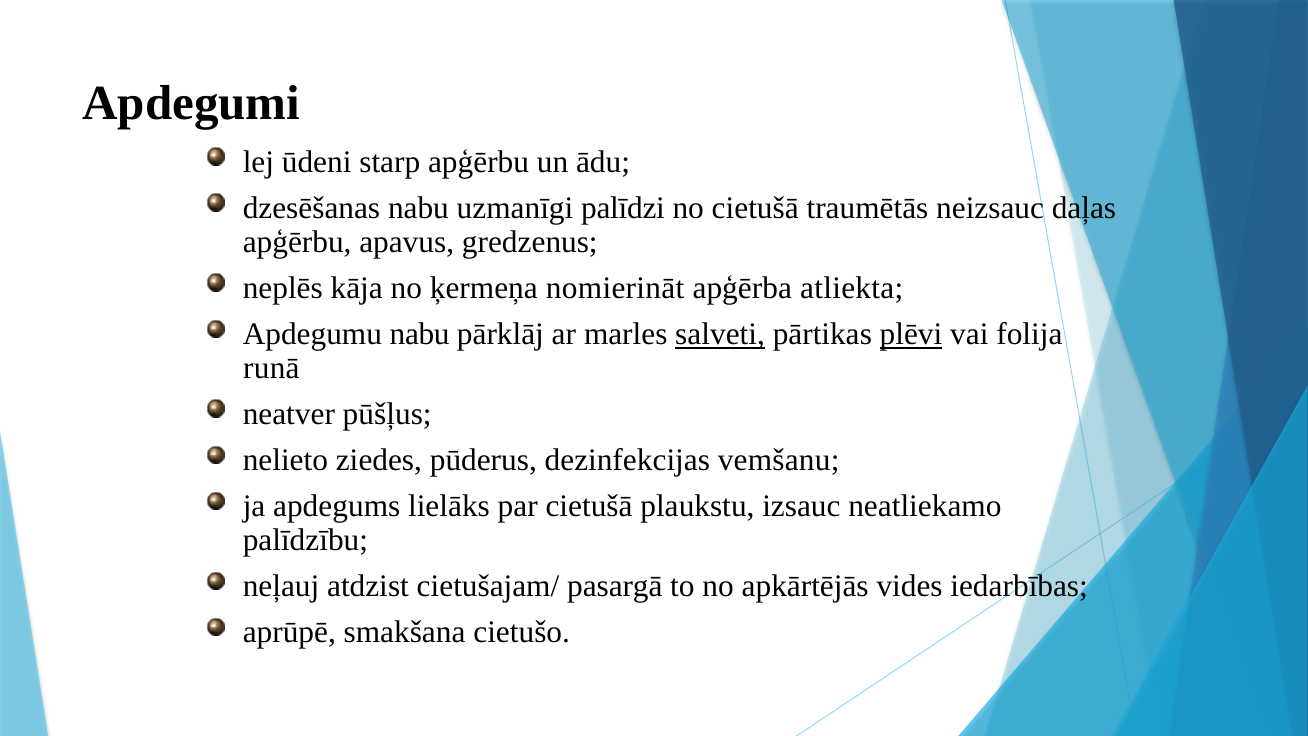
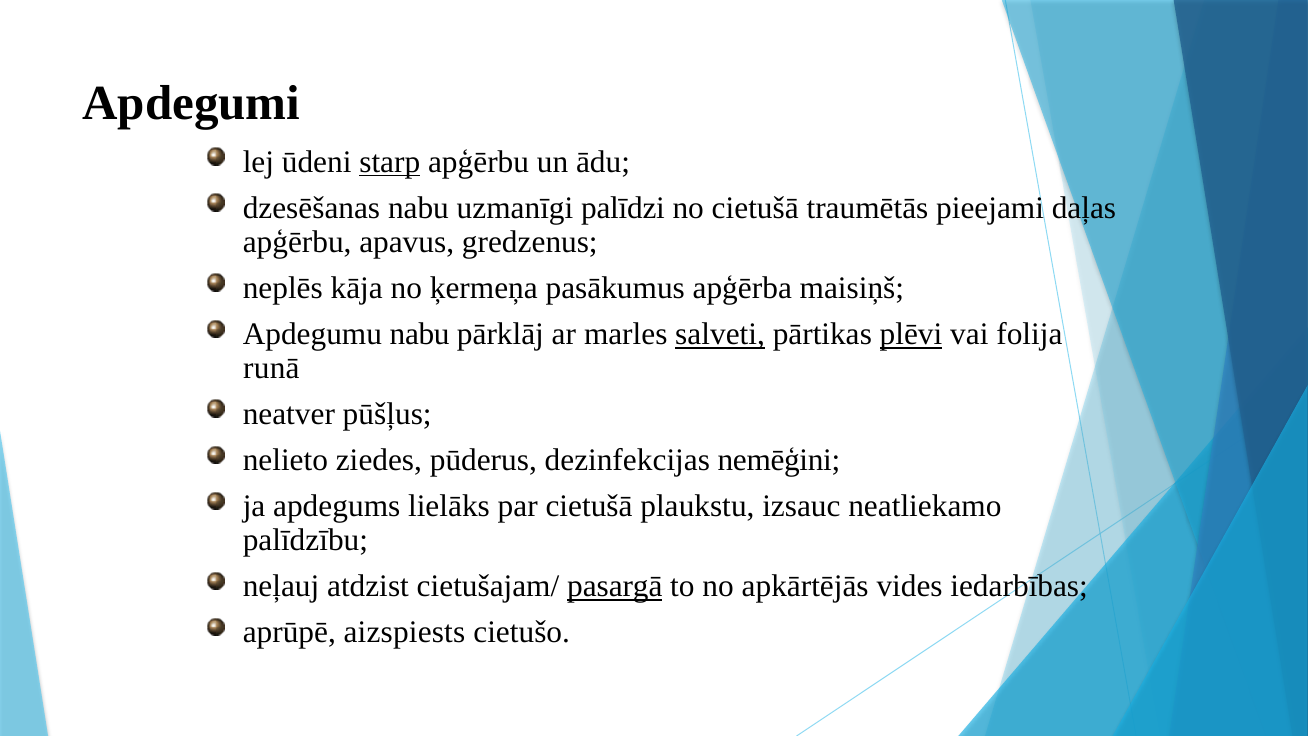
starp underline: none -> present
neizsauc: neizsauc -> pieejami
nomierināt: nomierināt -> pasākumus
atliekta: atliekta -> maisiņš
vemšanu: vemšanu -> nemēģini
pasargā underline: none -> present
smakšana: smakšana -> aizspiests
